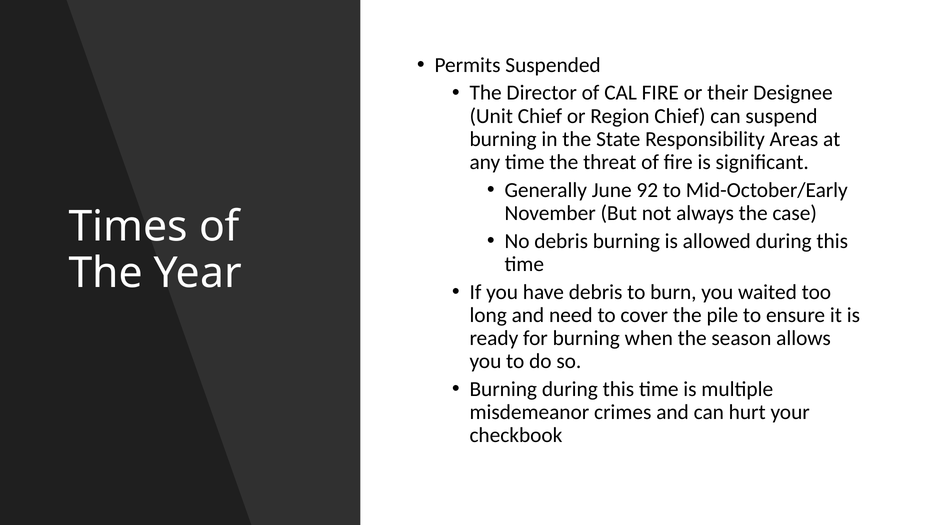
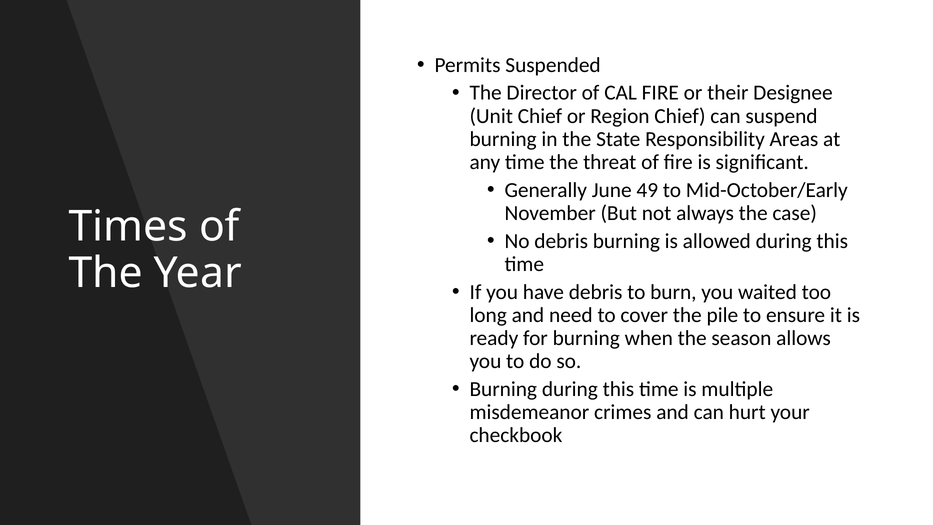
92: 92 -> 49
